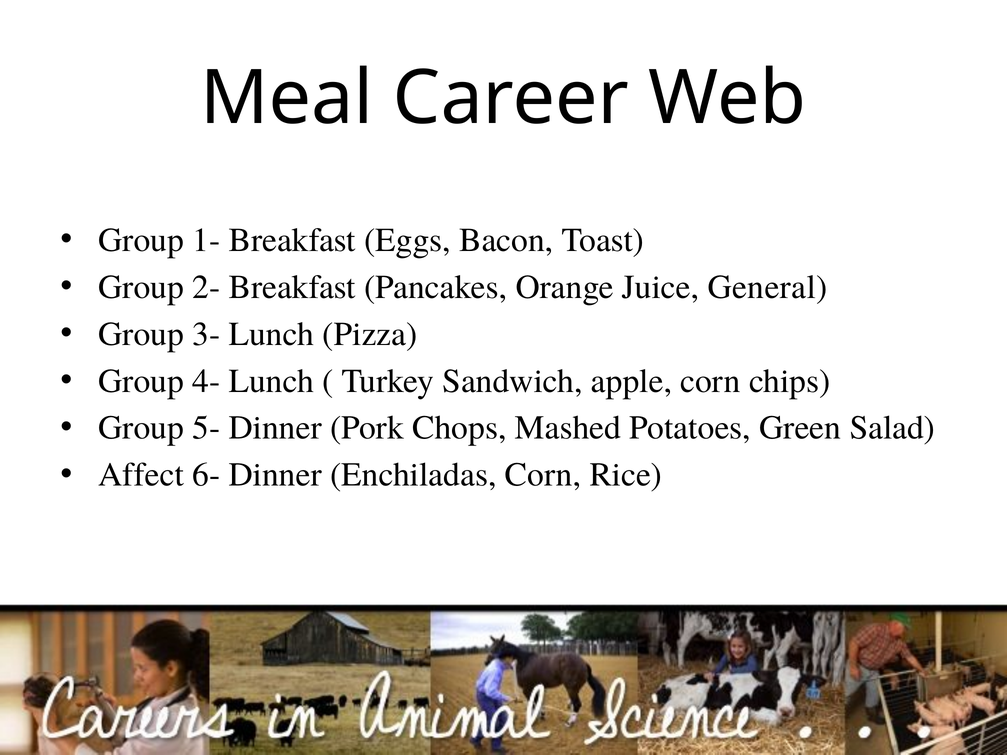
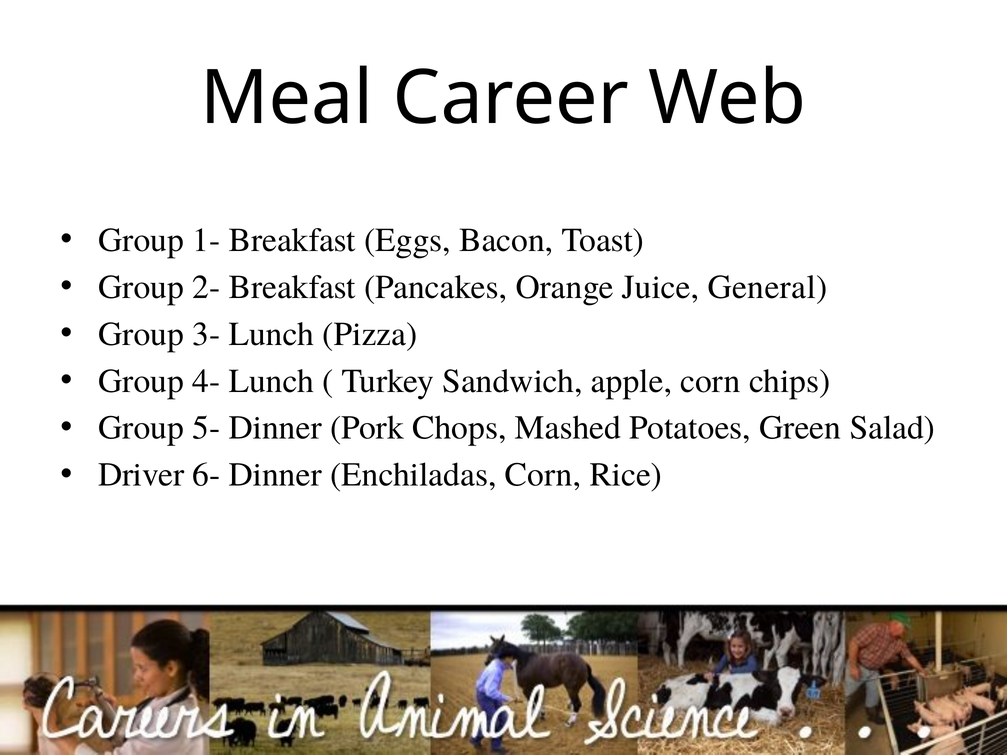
Affect: Affect -> Driver
